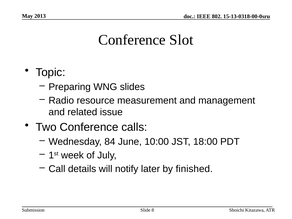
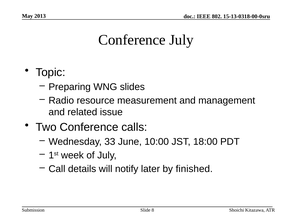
Conference Slot: Slot -> July
84: 84 -> 33
